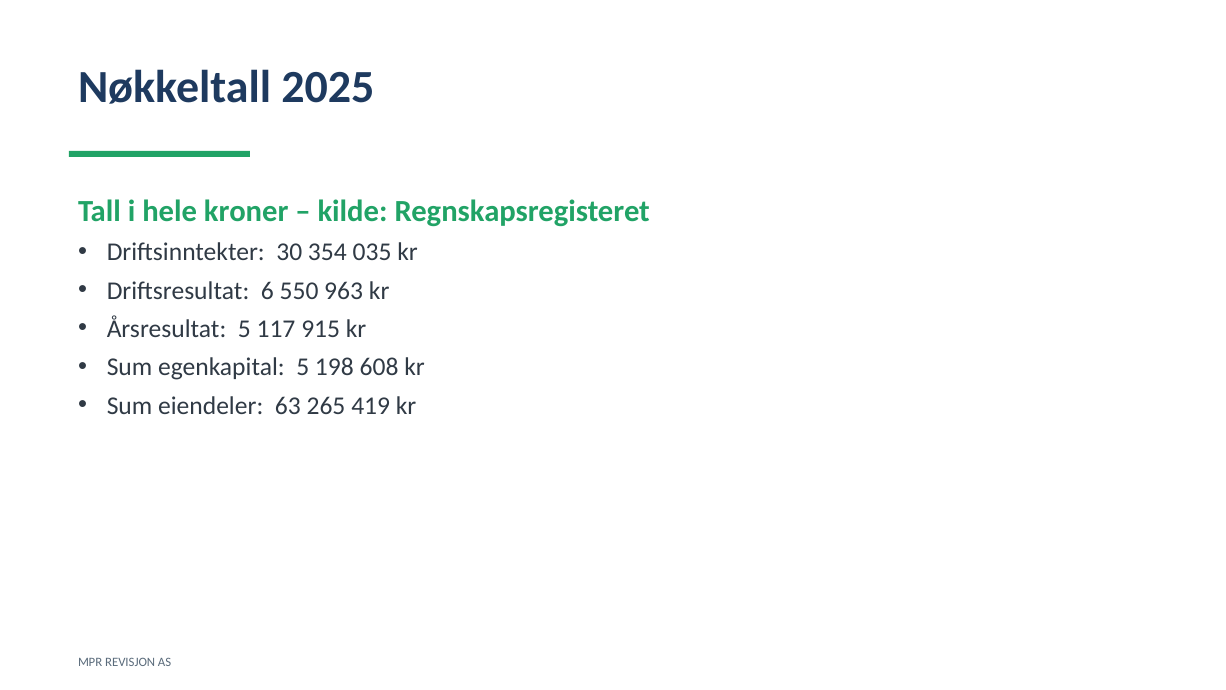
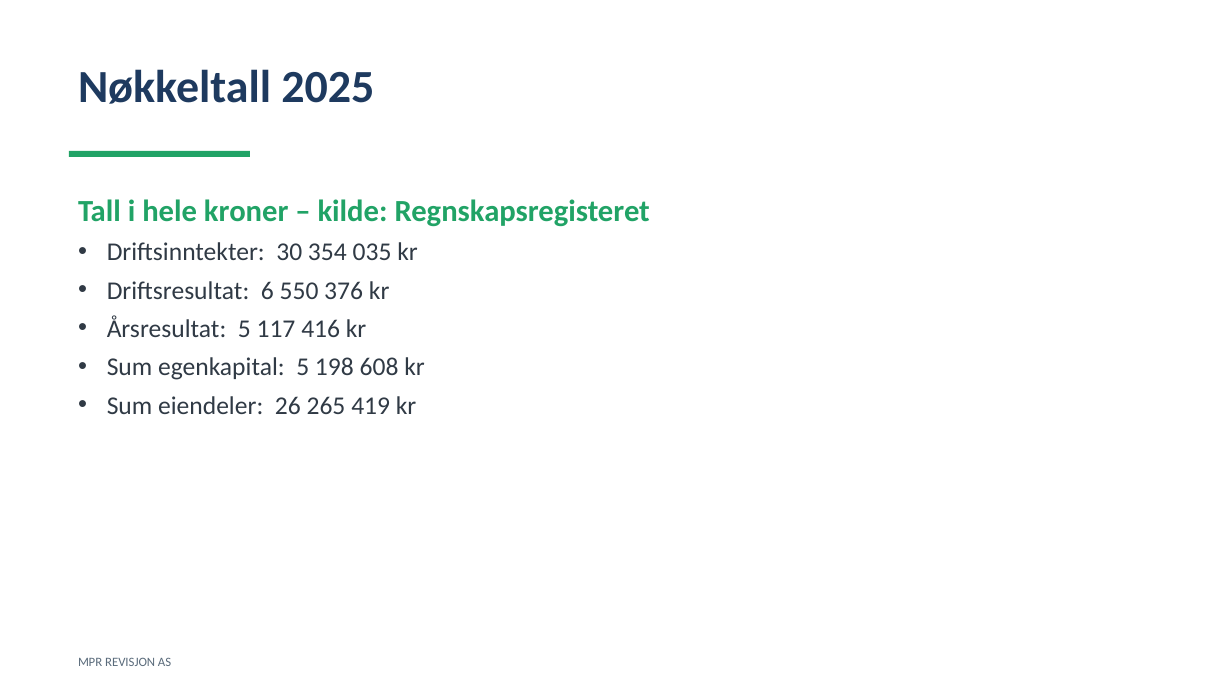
963: 963 -> 376
915: 915 -> 416
63: 63 -> 26
